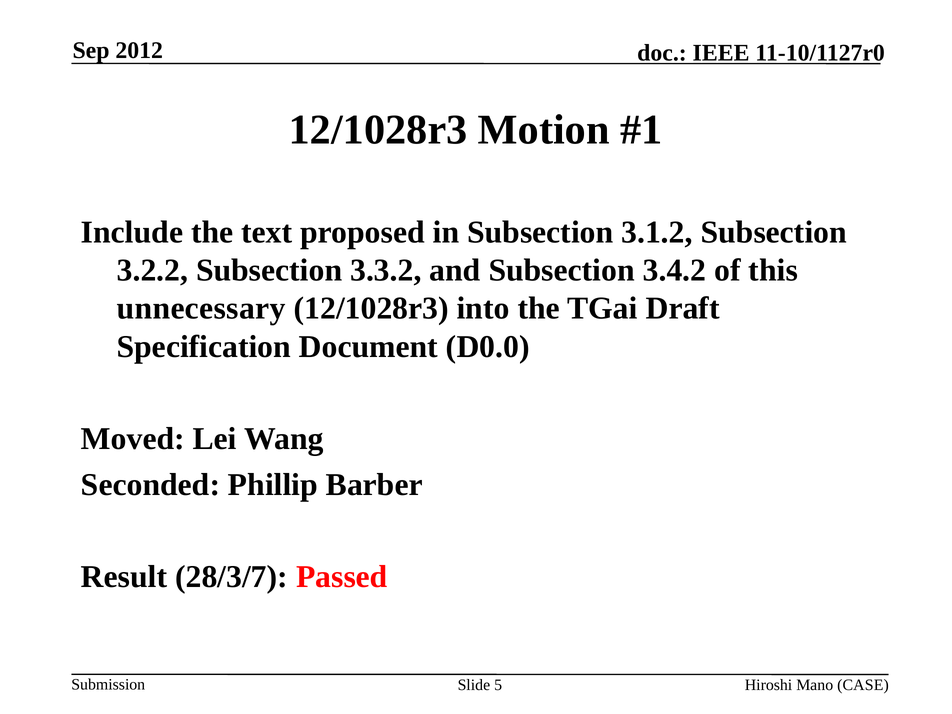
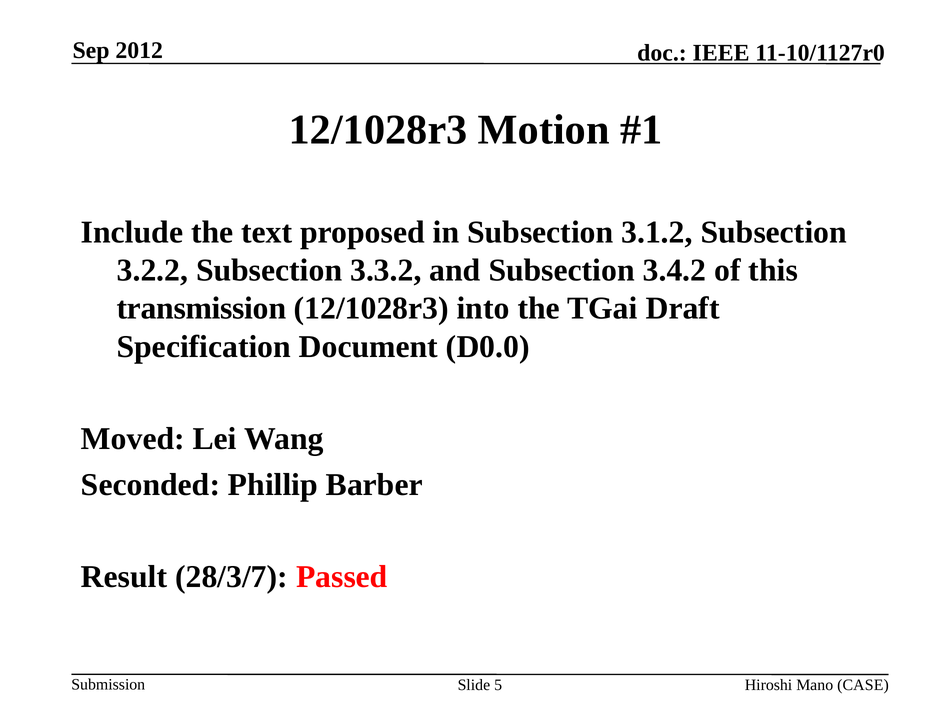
unnecessary: unnecessary -> transmission
